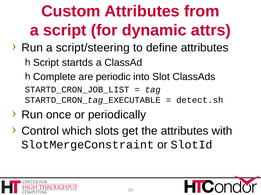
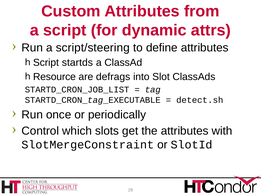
Complete: Complete -> Resource
periodic: periodic -> defrags
